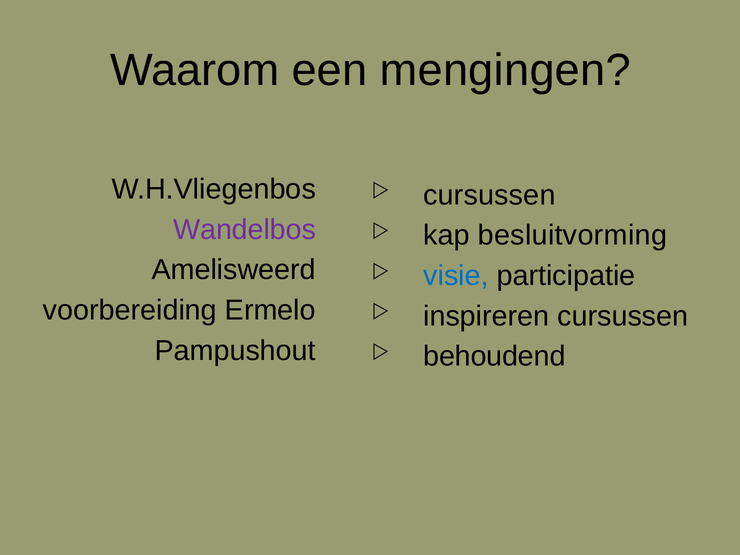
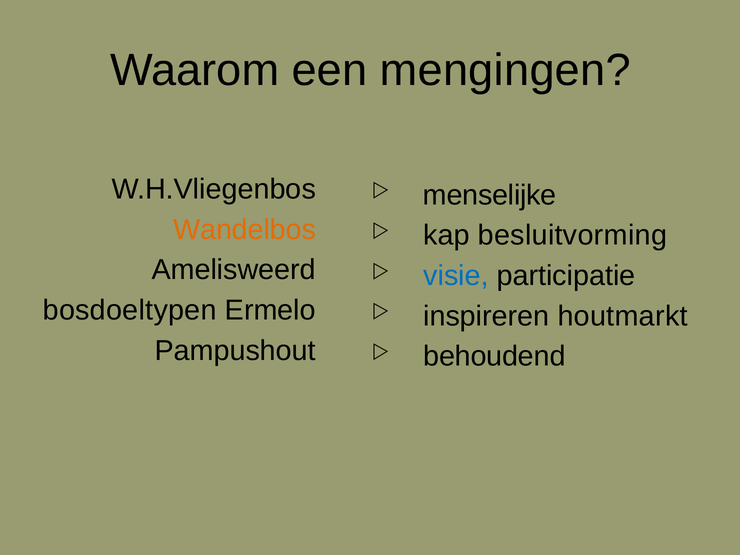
cursussen at (489, 195): cursussen -> menselijke
Wandelbos colour: purple -> orange
voorbereiding: voorbereiding -> bosdoeltypen
inspireren cursussen: cursussen -> houtmarkt
